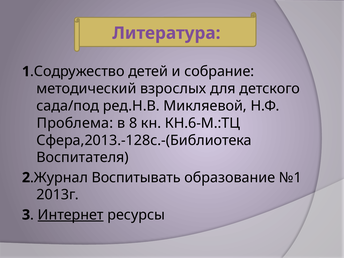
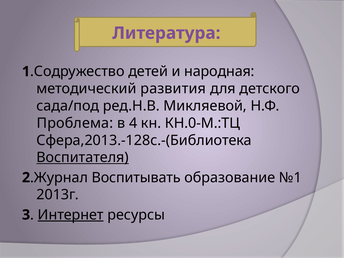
собрание: собрание -> народная
взрослых: взрослых -> развития
8: 8 -> 4
КН.6-М.:ТЦ: КН.6-М.:ТЦ -> КН.0-М.:ТЦ
Воспитателя underline: none -> present
